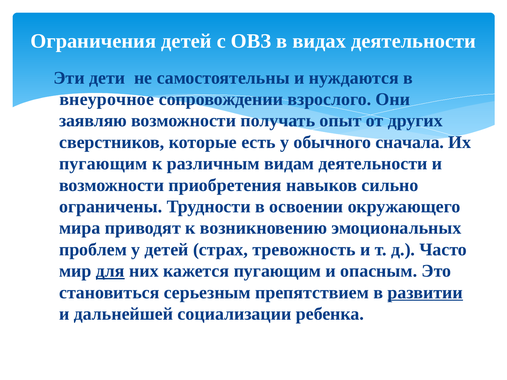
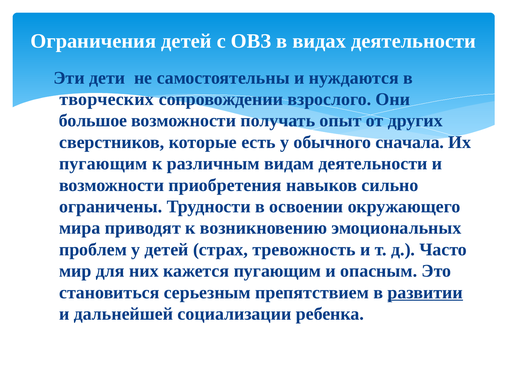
внеурочное: внеурочное -> творческих
заявляю: заявляю -> большое
для underline: present -> none
